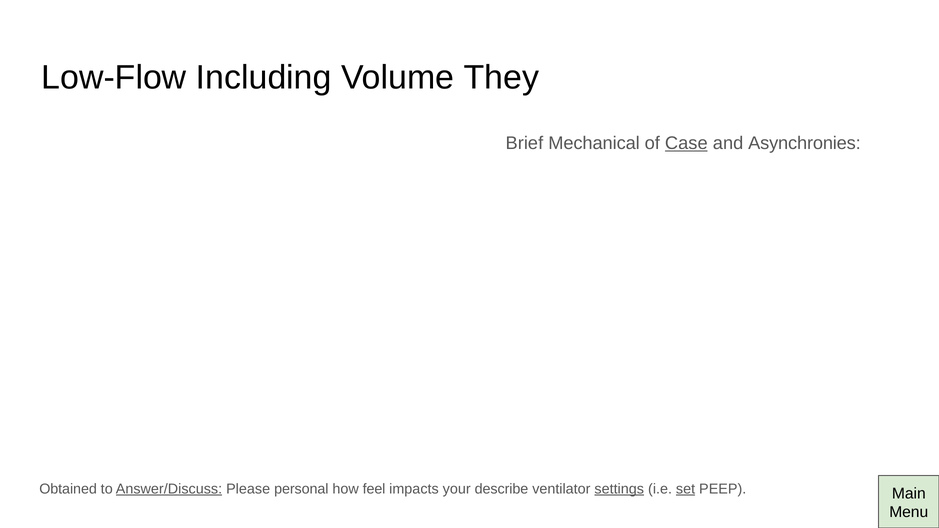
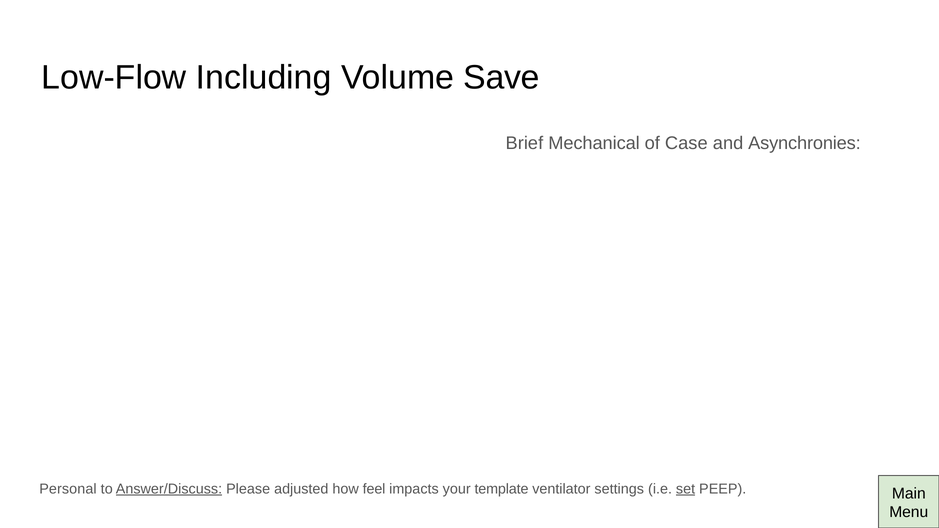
They: They -> Save
Case underline: present -> none
Obtained: Obtained -> Personal
personal: personal -> adjusted
describe: describe -> template
settings underline: present -> none
